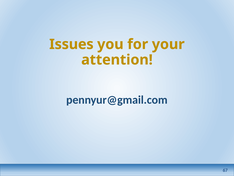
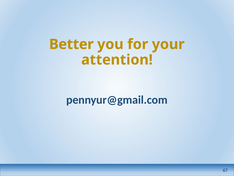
Issues: Issues -> Better
